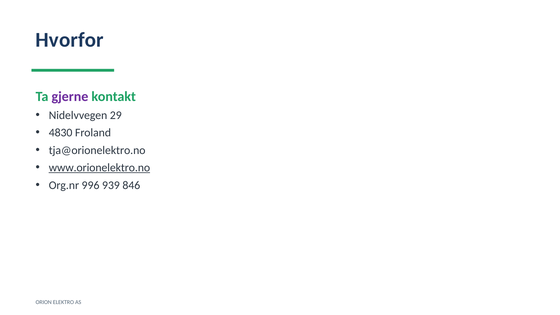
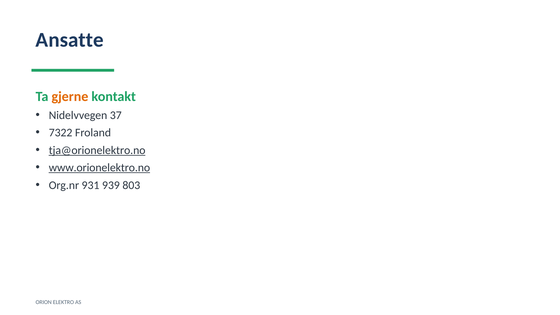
Hvorfor: Hvorfor -> Ansatte
gjerne colour: purple -> orange
29: 29 -> 37
4830: 4830 -> 7322
tja@orionelektro.no underline: none -> present
996: 996 -> 931
846: 846 -> 803
